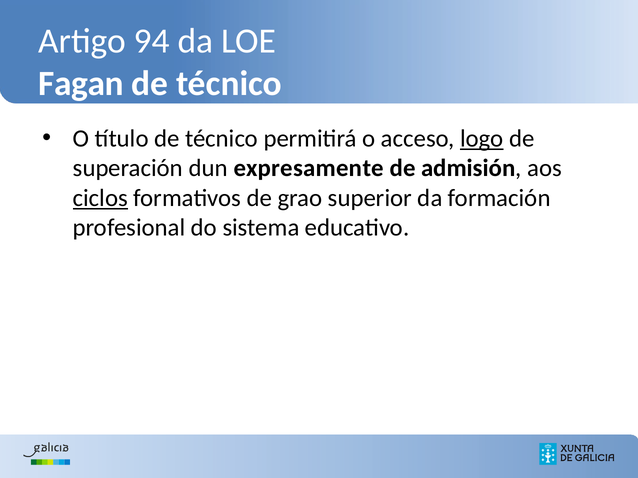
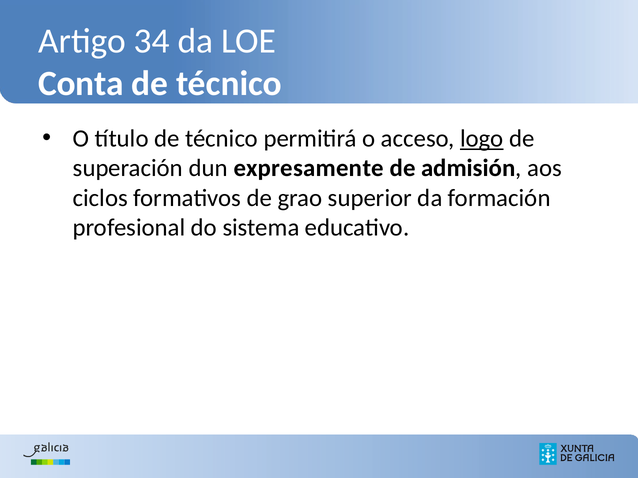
94: 94 -> 34
Fagan: Fagan -> Conta
ciclos underline: present -> none
